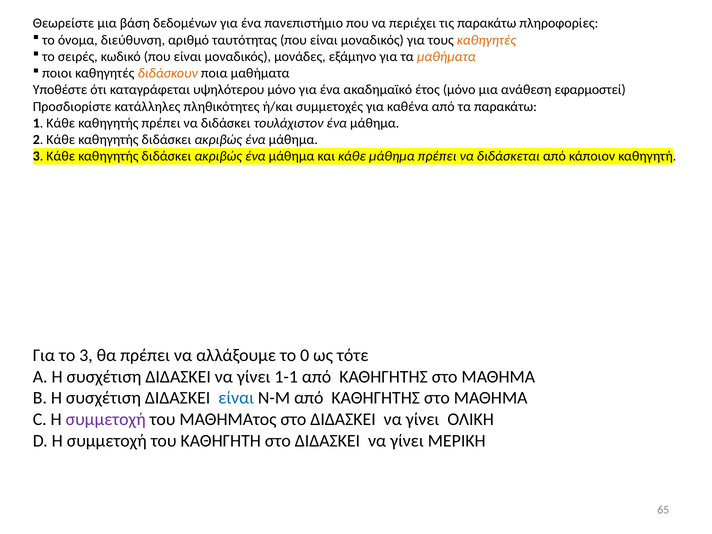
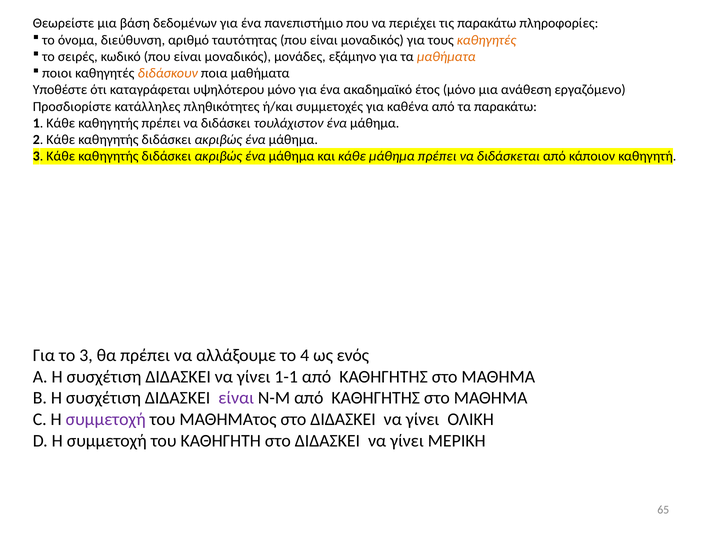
εφαρμοστεί: εφαρμοστεί -> εργαζόμενο
0: 0 -> 4
τότε: τότε -> ενός
είναι at (236, 398) colour: blue -> purple
